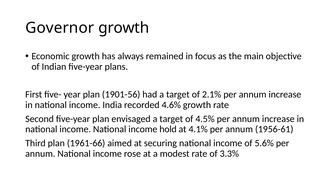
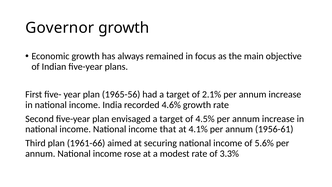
1901-56: 1901-56 -> 1965-56
hold: hold -> that
